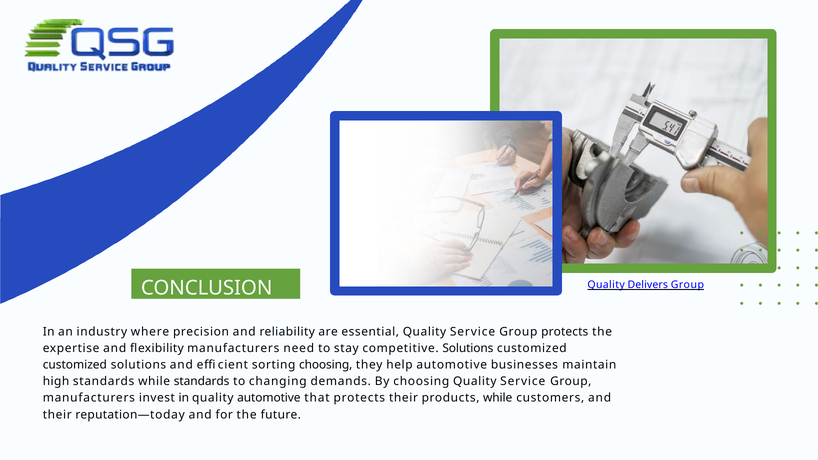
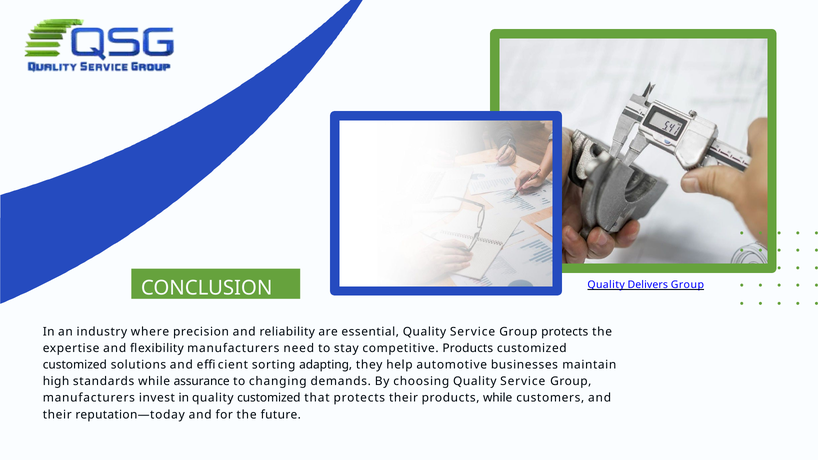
competitive Solutions: Solutions -> Products
sorting choosing: choosing -> adapting
while standards: standards -> assurance
quality automotive: automotive -> customized
